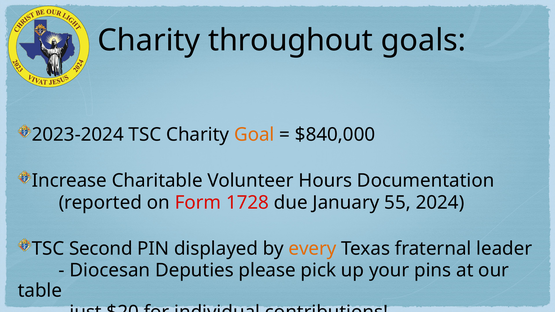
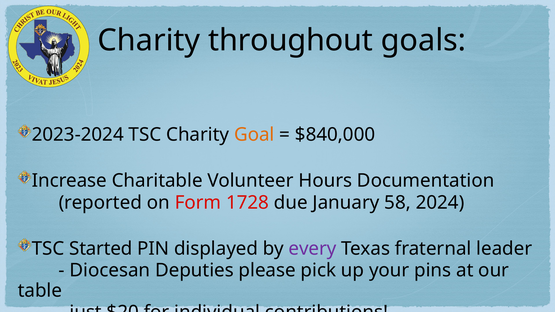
55: 55 -> 58
Second: Second -> Started
every colour: orange -> purple
